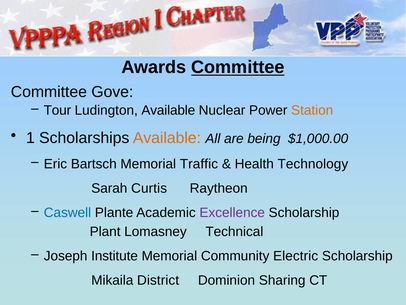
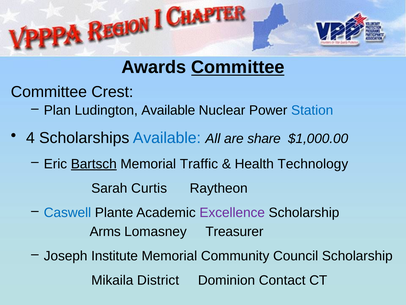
Gove: Gove -> Crest
Tour: Tour -> Plan
Station colour: orange -> blue
1: 1 -> 4
Available at (167, 138) colour: orange -> blue
being: being -> share
Bartsch underline: none -> present
Plant: Plant -> Arms
Technical: Technical -> Treasurer
Electric: Electric -> Council
Sharing: Sharing -> Contact
